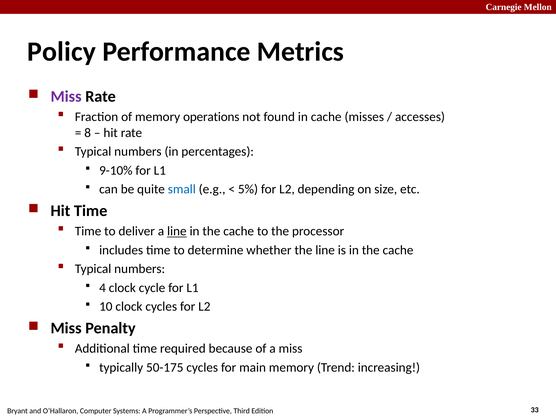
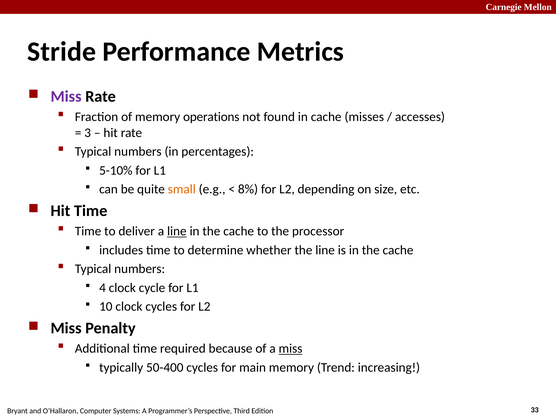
Policy: Policy -> Stride
8: 8 -> 3
9-10%: 9-10% -> 5-10%
small colour: blue -> orange
5%: 5% -> 8%
miss at (291, 349) underline: none -> present
50-175: 50-175 -> 50-400
